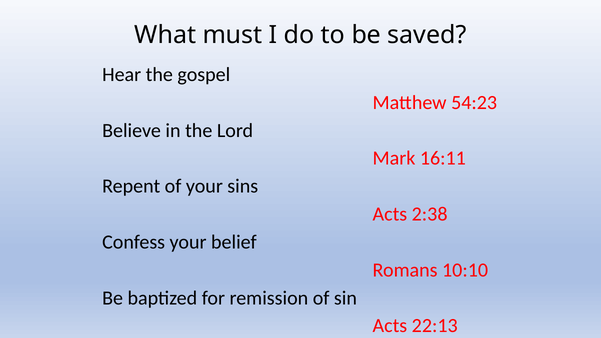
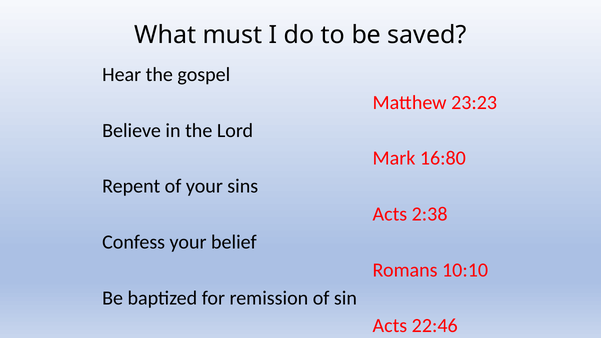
54:23: 54:23 -> 23:23
16:11: 16:11 -> 16:80
22:13: 22:13 -> 22:46
